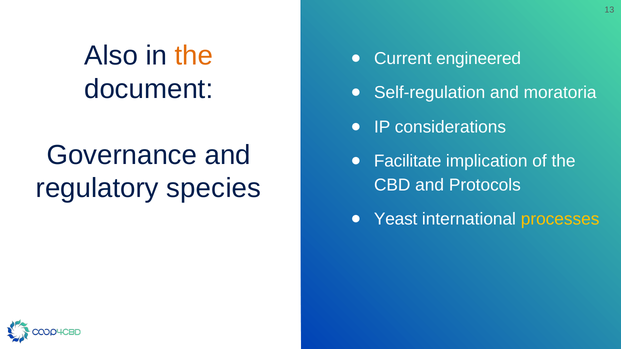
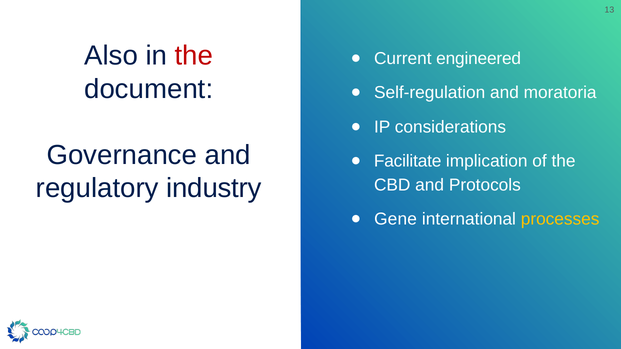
the at (194, 56) colour: orange -> red
species: species -> industry
Yeast: Yeast -> Gene
